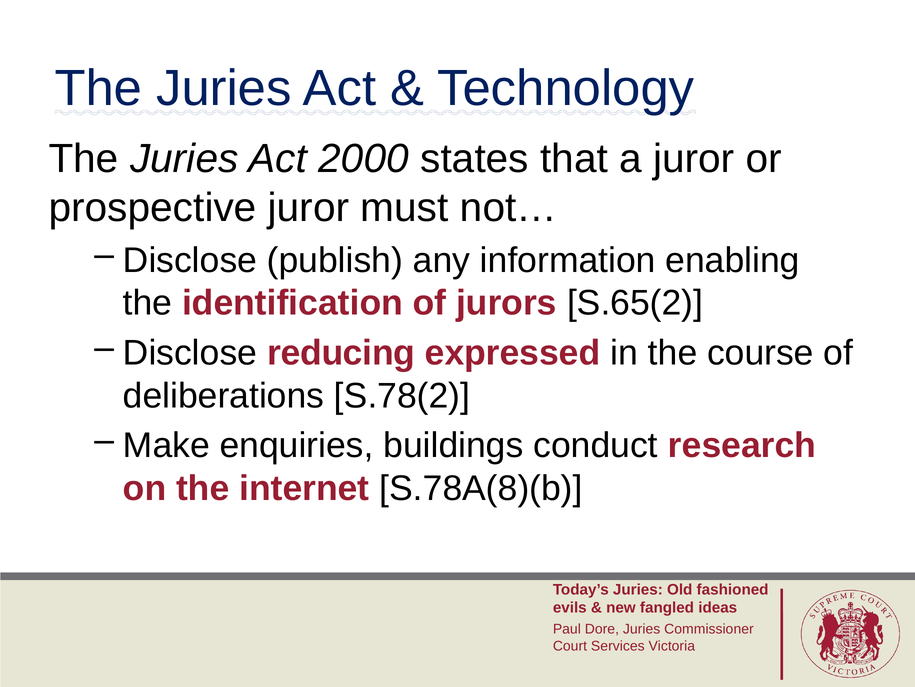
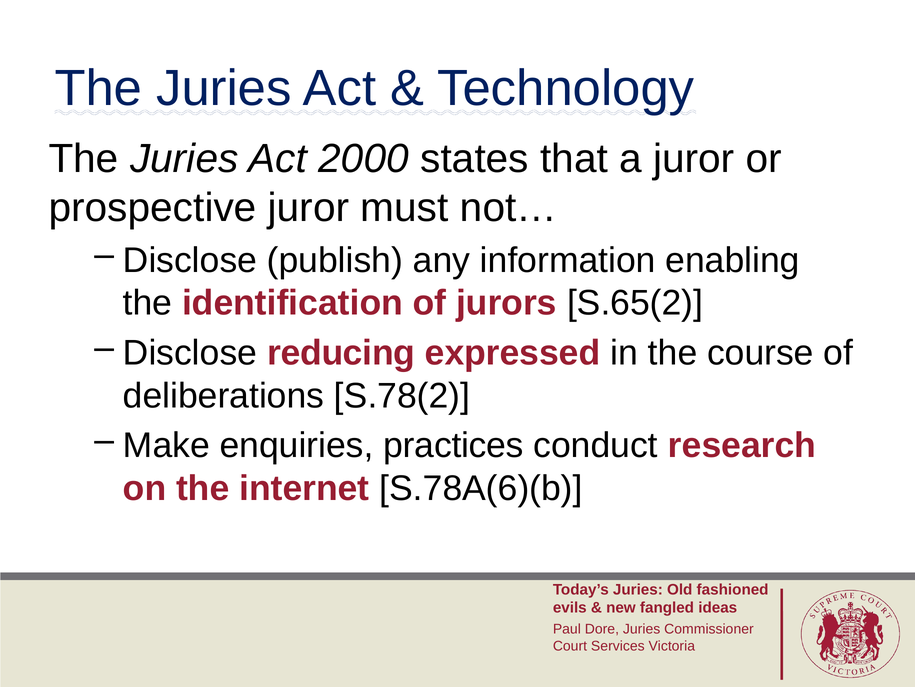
buildings: buildings -> practices
S.78A(8)(b: S.78A(8)(b -> S.78A(6)(b
